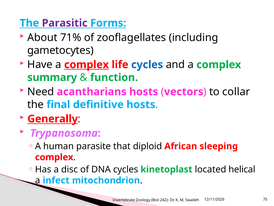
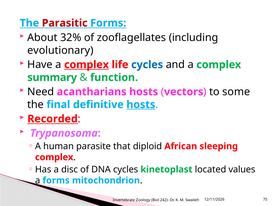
Parasitic colour: purple -> red
71%: 71% -> 32%
gametocytes: gametocytes -> evolutionary
collar: collar -> some
hosts at (141, 104) underline: none -> present
Generally: Generally -> Recorded
helical: helical -> values
a infect: infect -> forms
